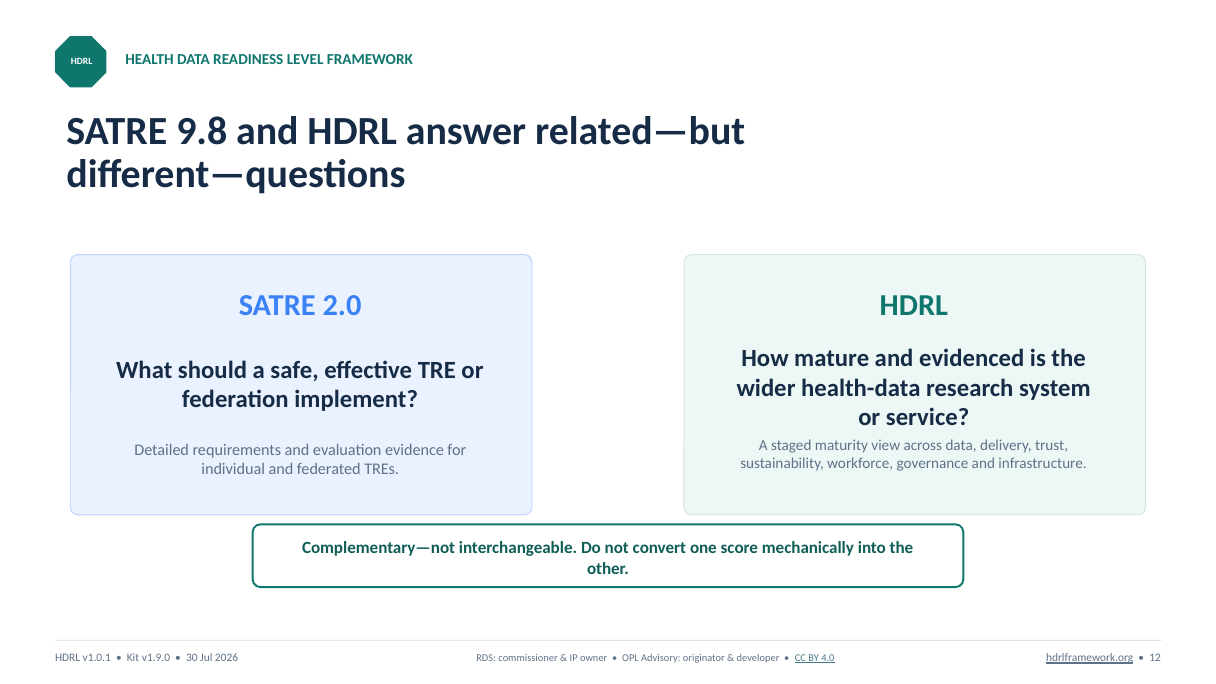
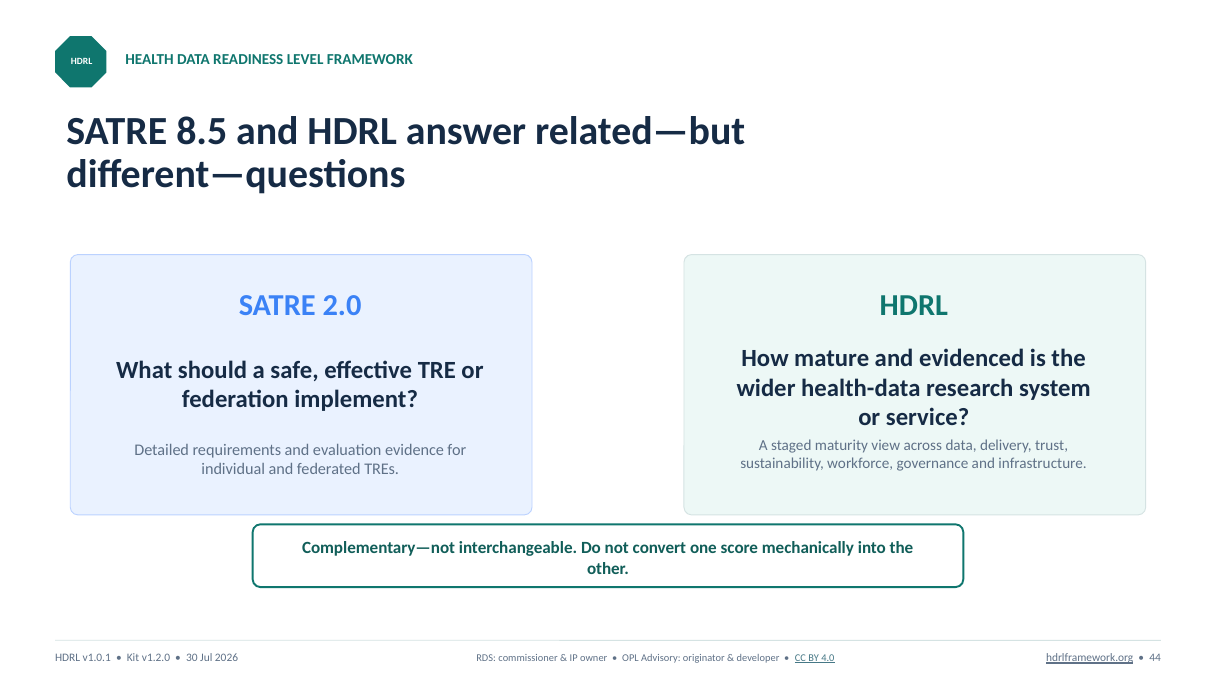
9.8: 9.8 -> 8.5
v1.9.0: v1.9.0 -> v1.2.0
12: 12 -> 44
